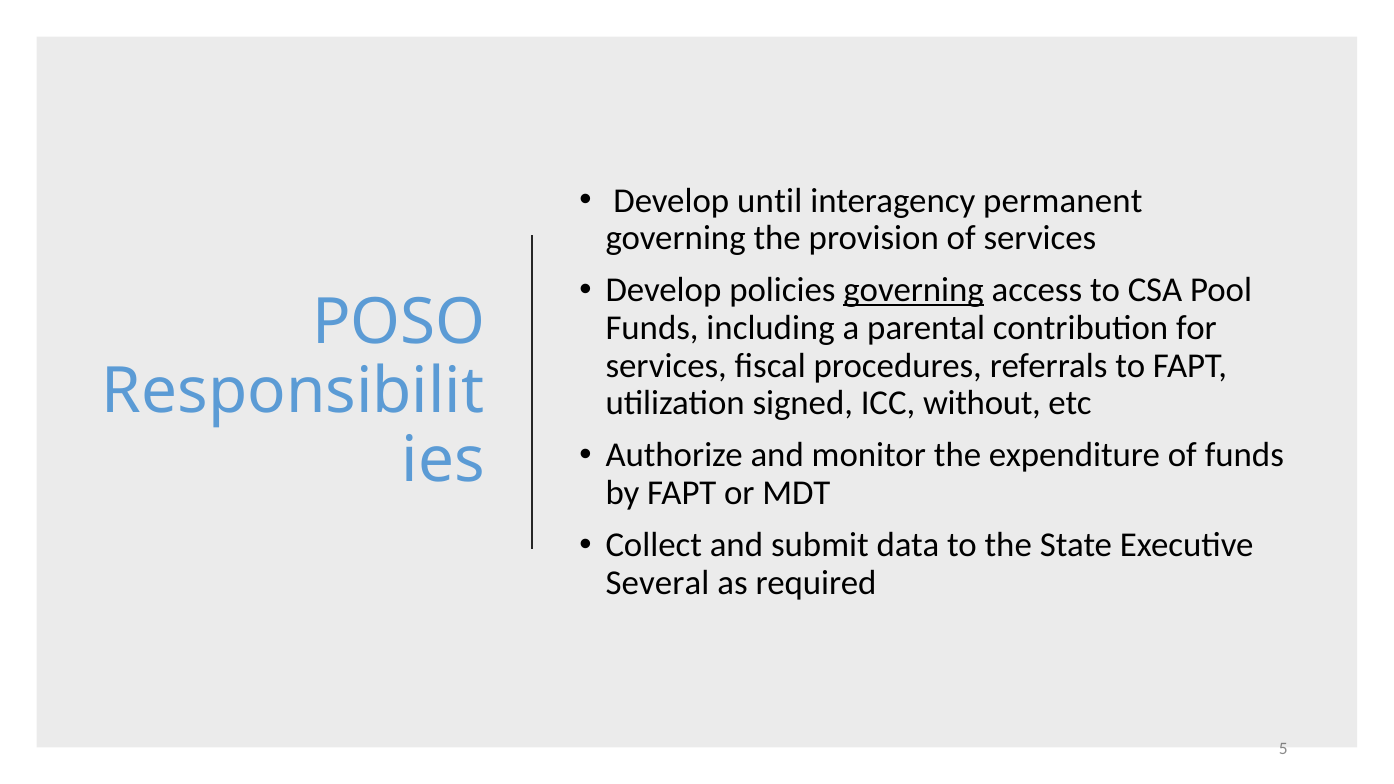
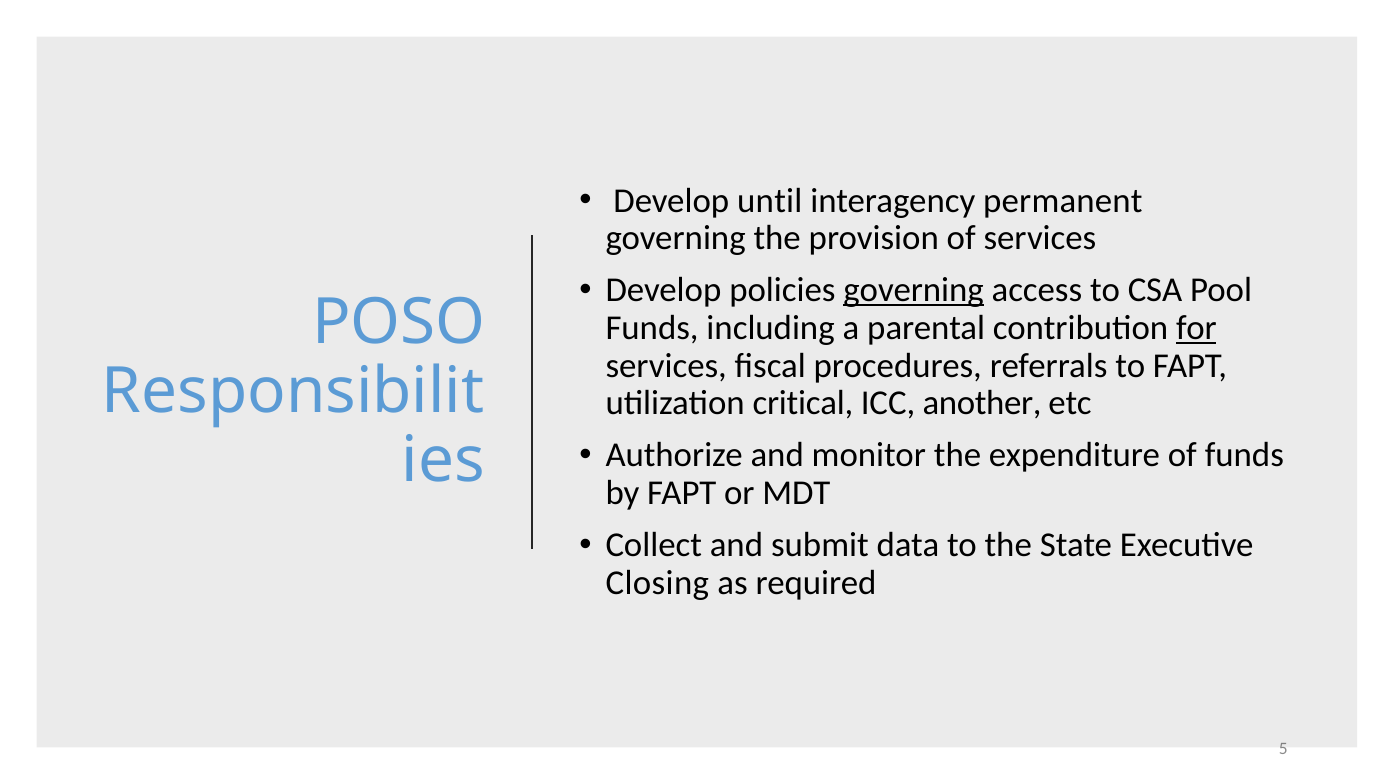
for underline: none -> present
signed: signed -> critical
without: without -> another
Several: Several -> Closing
